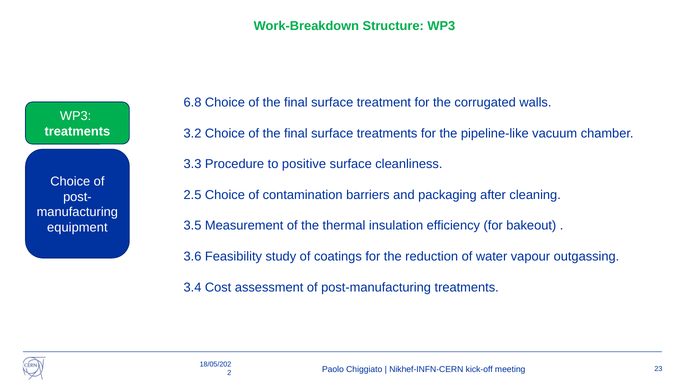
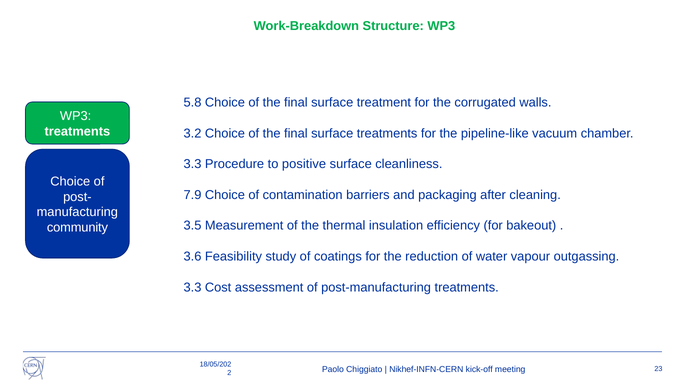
6.8: 6.8 -> 5.8
2.5: 2.5 -> 7.9
equipment: equipment -> community
3.4 at (193, 288): 3.4 -> 3.3
